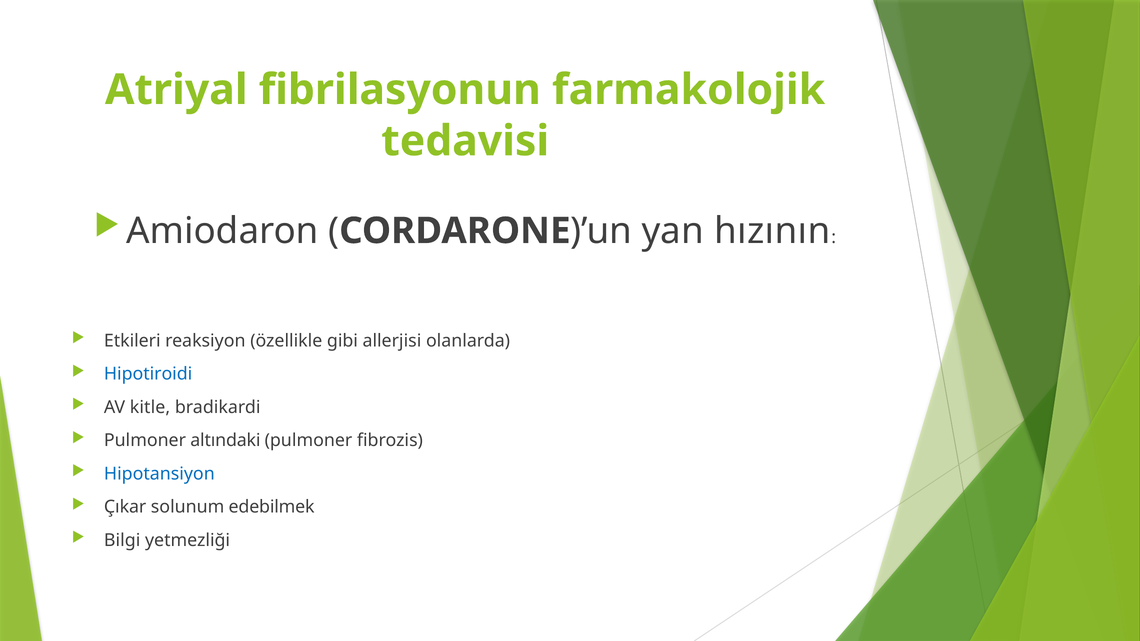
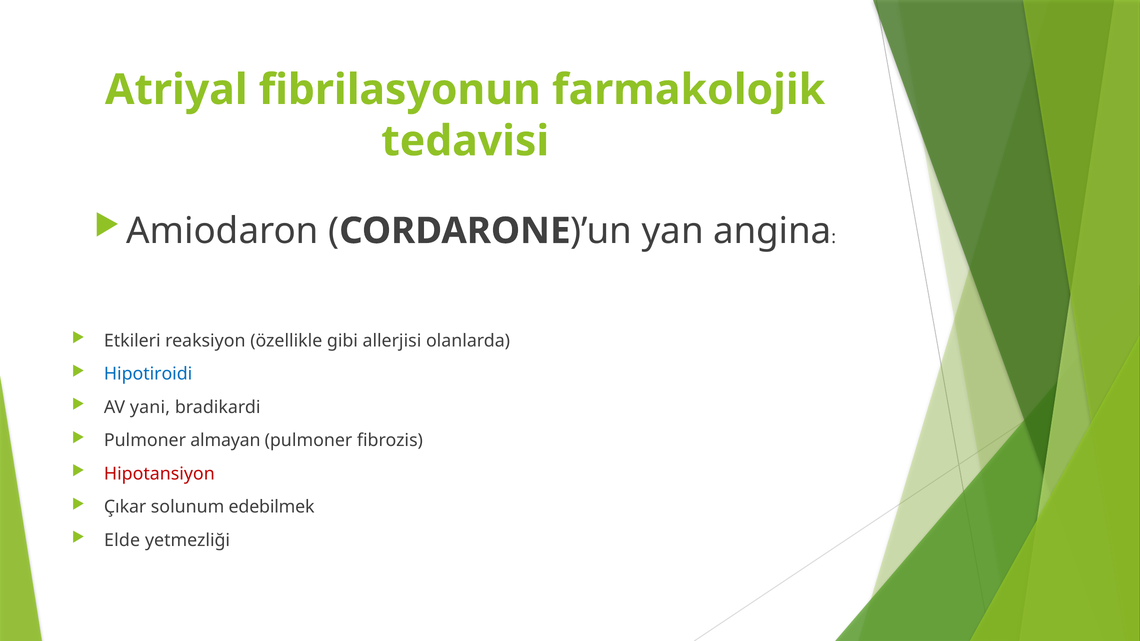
hızının: hızının -> angina
kitle: kitle -> yani
altındaki: altındaki -> almayan
Hipotansiyon colour: blue -> red
Bilgi: Bilgi -> Elde
